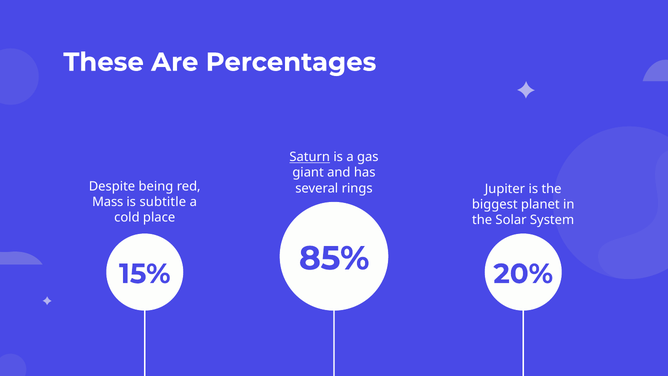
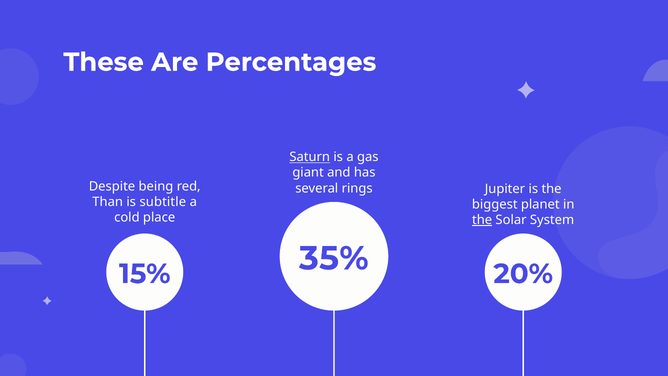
Mass: Mass -> Than
the at (482, 220) underline: none -> present
85%: 85% -> 35%
